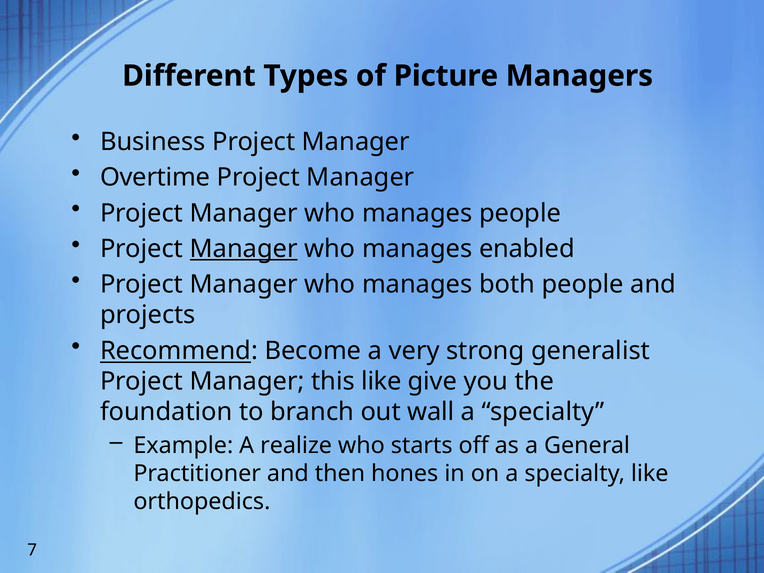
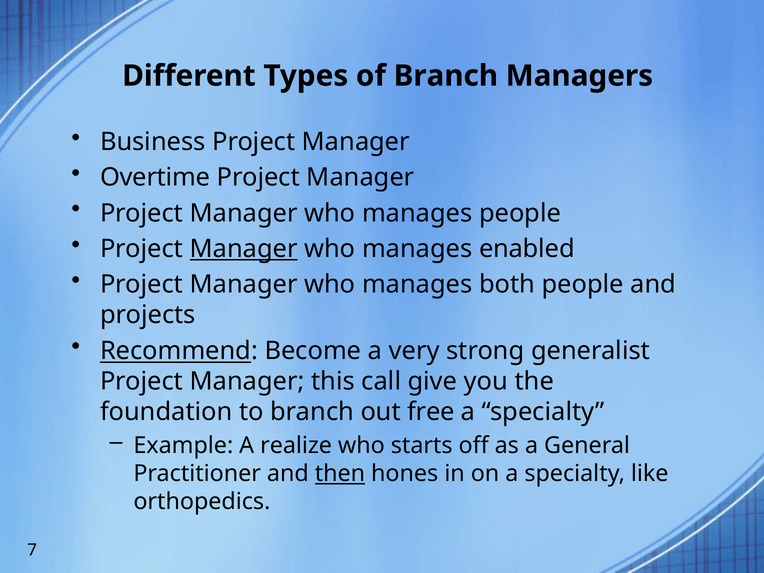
of Picture: Picture -> Branch
this like: like -> call
wall: wall -> free
then underline: none -> present
